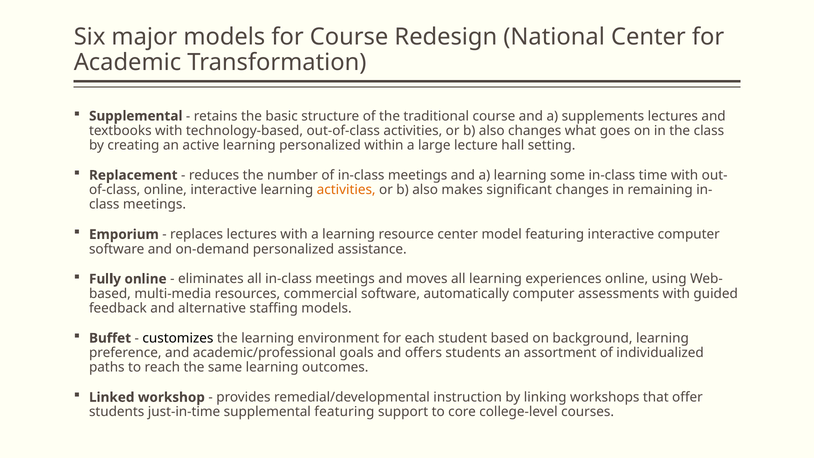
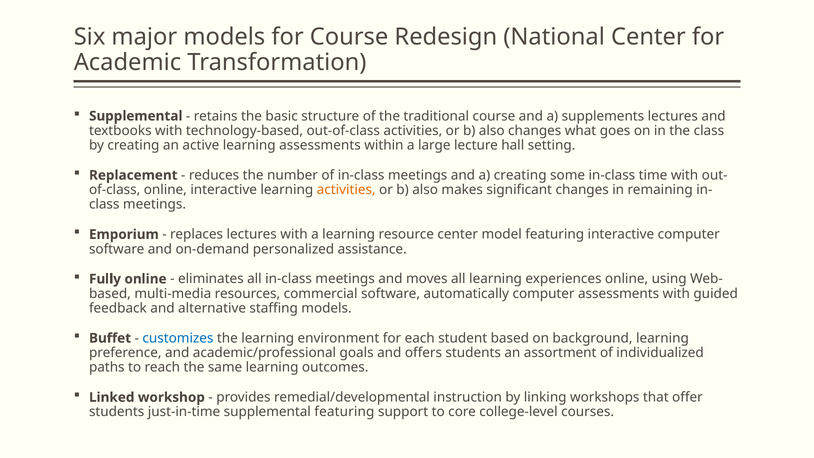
learning personalized: personalized -> assessments
and a learning: learning -> creating
customizes colour: black -> blue
